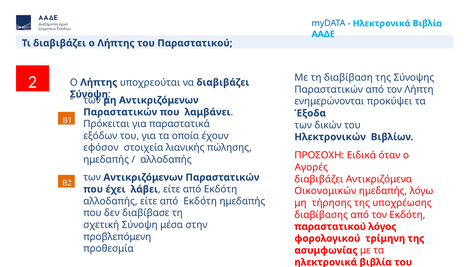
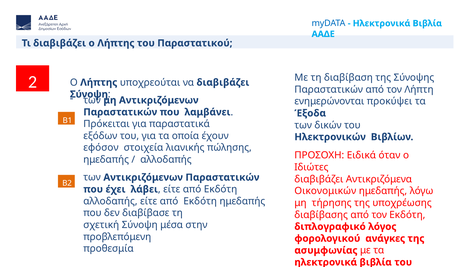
Αγορές: Αγορές -> Ιδιώτες
παραστατικού at (330, 227): παραστατικού -> διπλογραφικό
τρίμηνη: τρίμηνη -> ανάγκες
